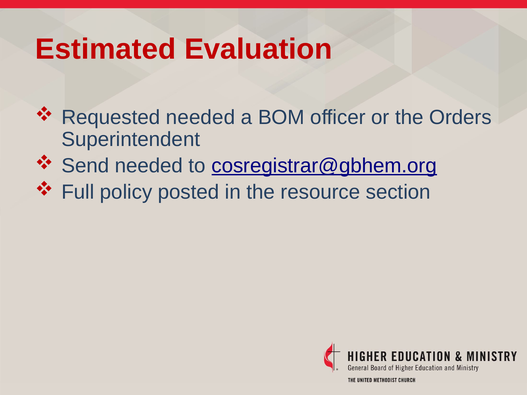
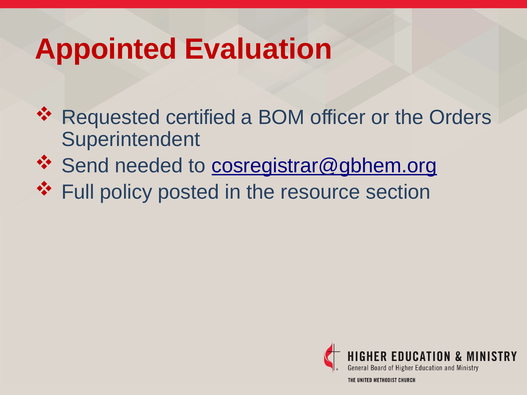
Estimated: Estimated -> Appointed
Requested needed: needed -> certified
